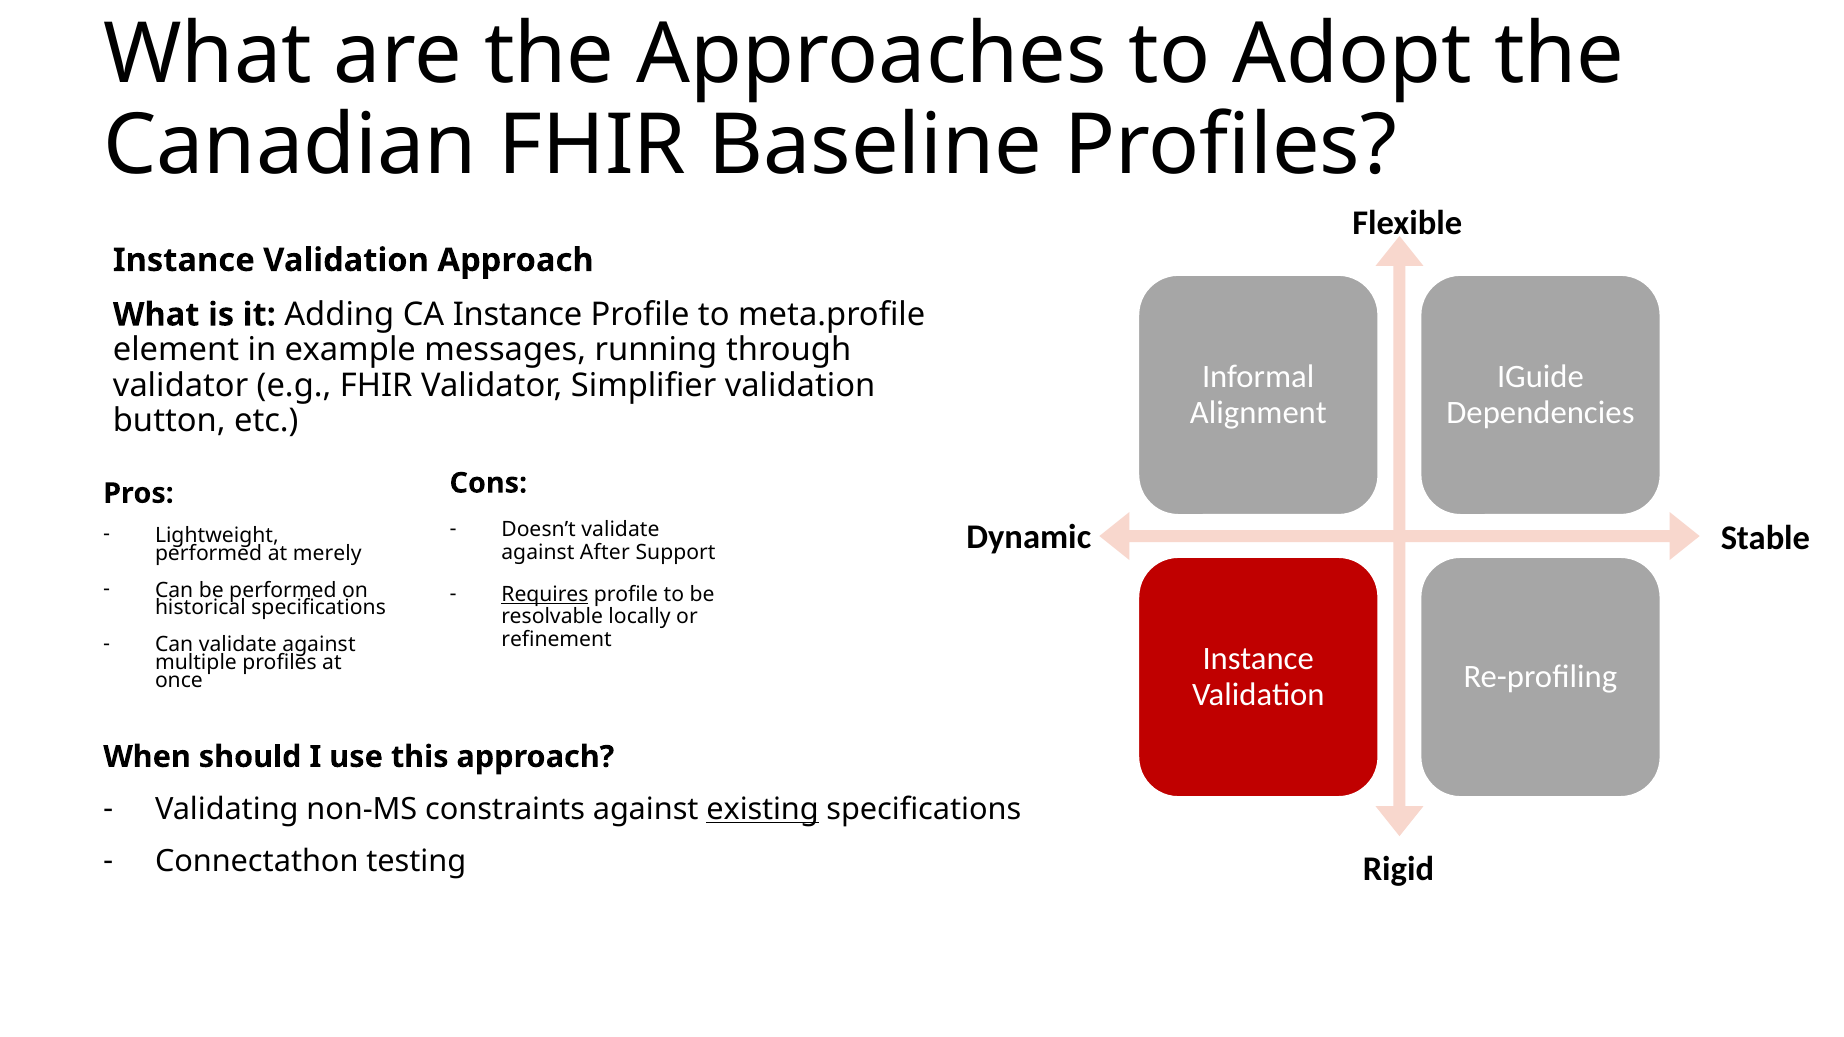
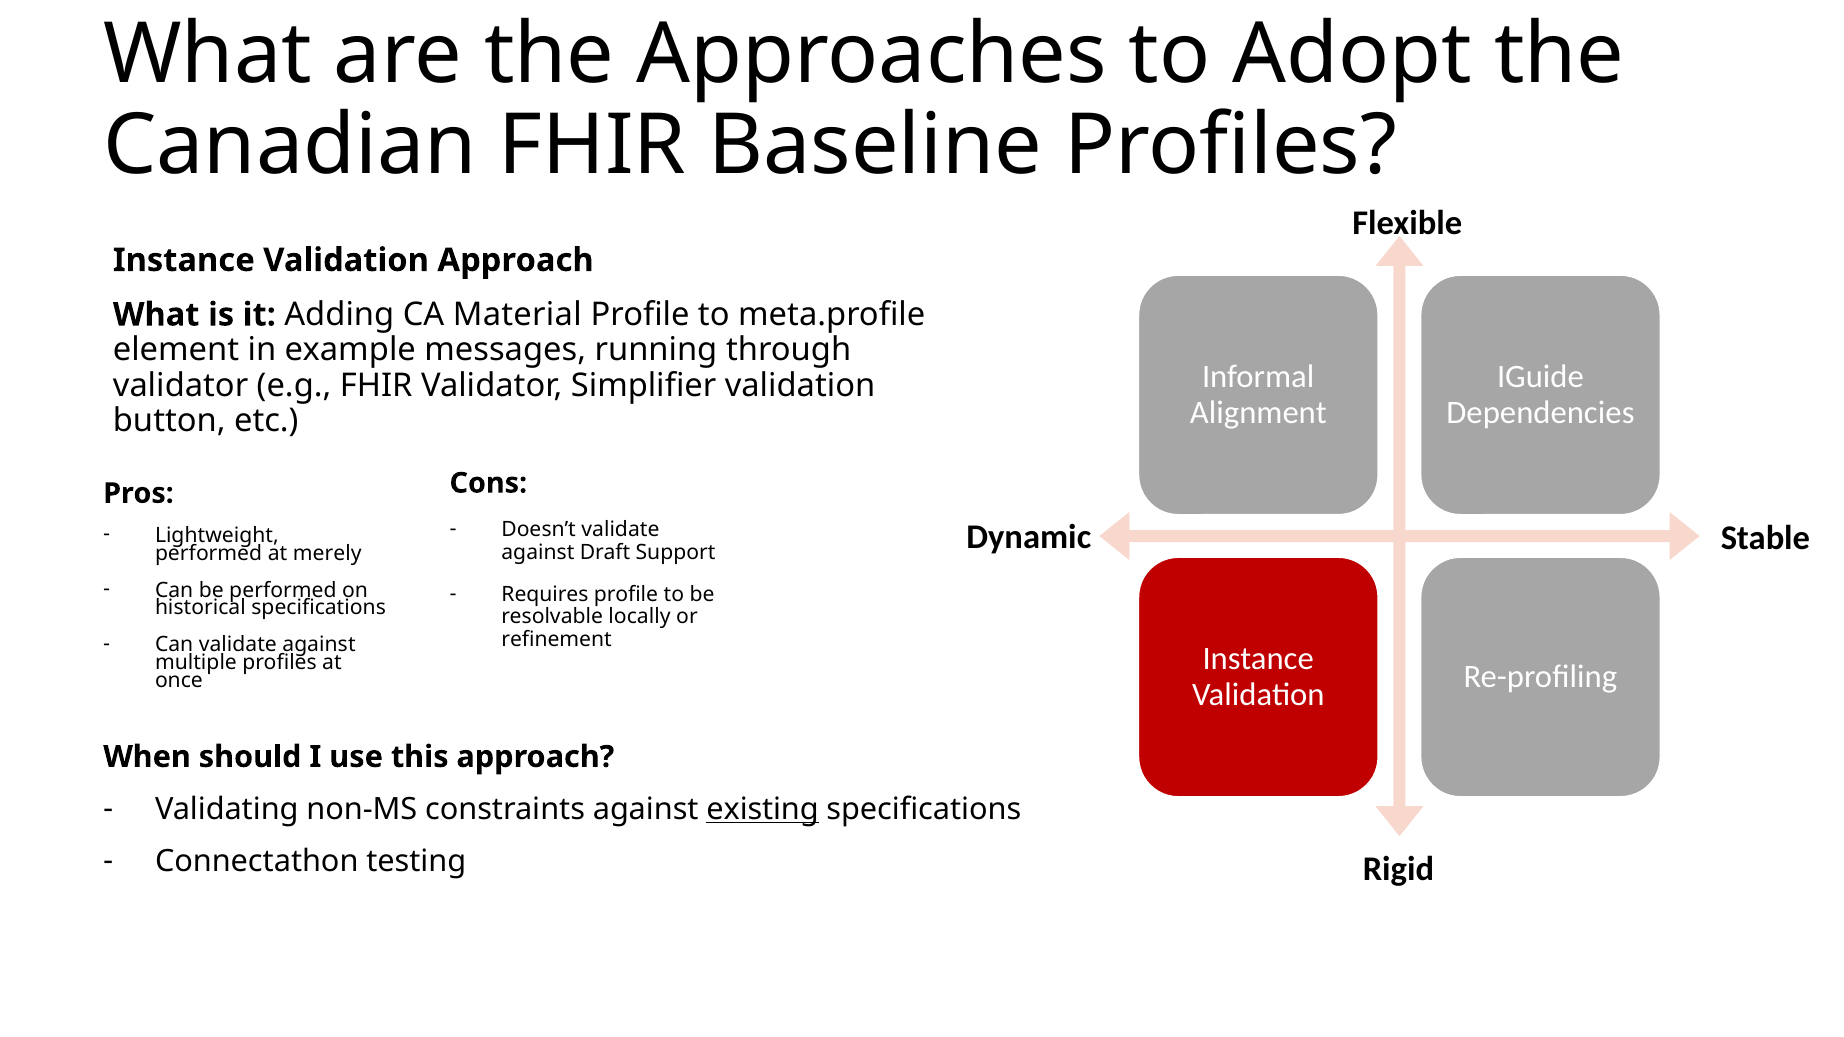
CA Instance: Instance -> Material
After: After -> Draft
Requires underline: present -> none
